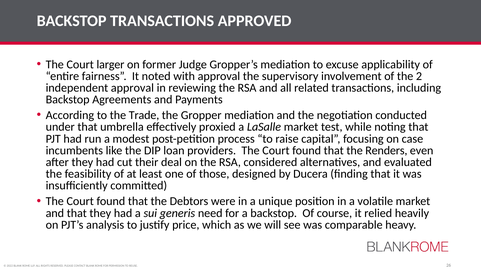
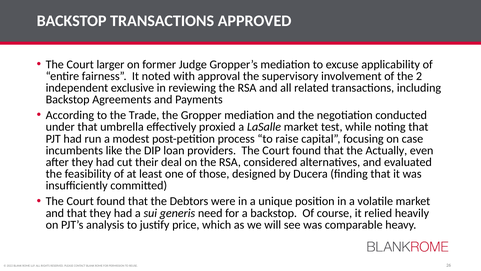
independent approval: approval -> exclusive
Renders: Renders -> Actually
